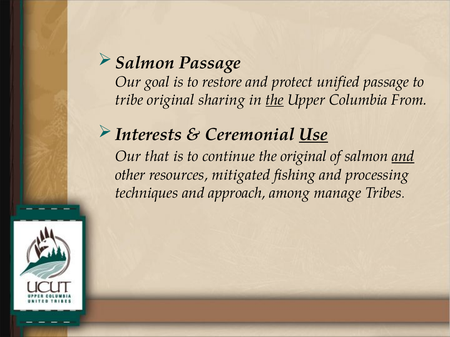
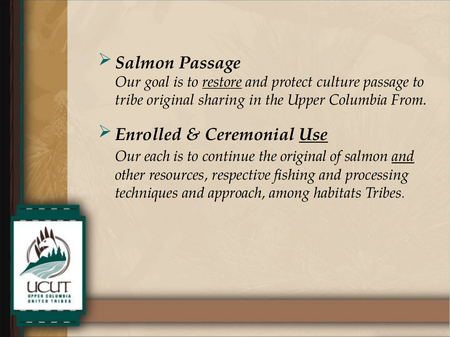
restore underline: none -> present
unified: unified -> culture
the at (275, 100) underline: present -> none
Interests: Interests -> Enrolled
that: that -> each
mitigated: mitigated -> respective
manage: manage -> habitats
